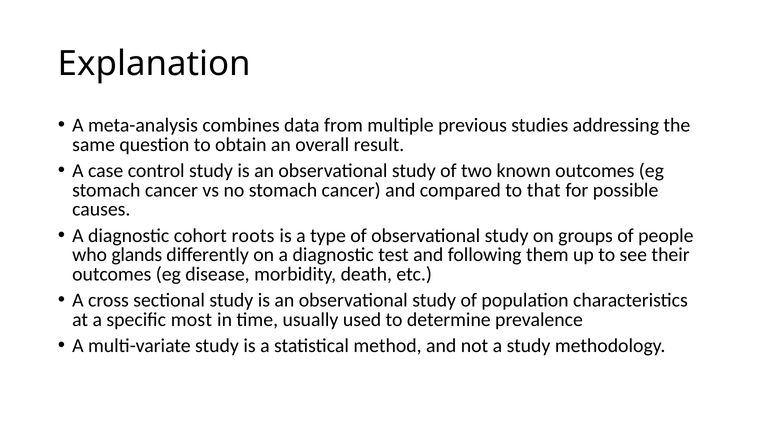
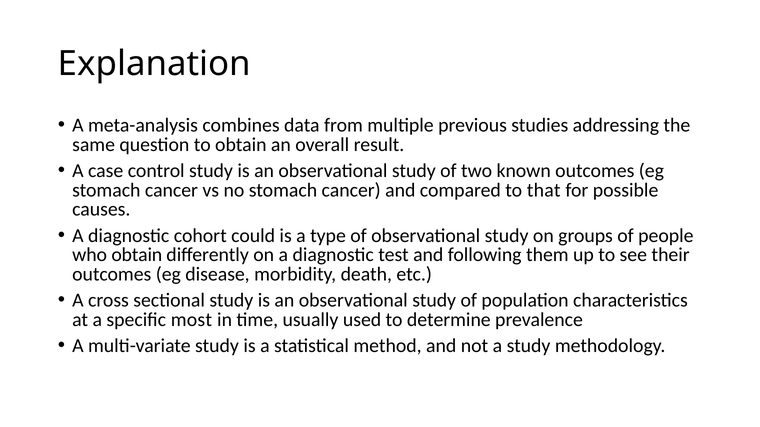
roots: roots -> could
who glands: glands -> obtain
